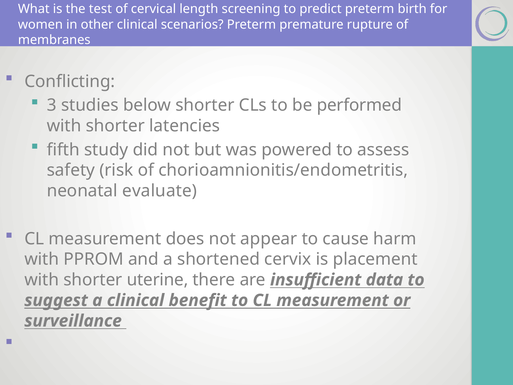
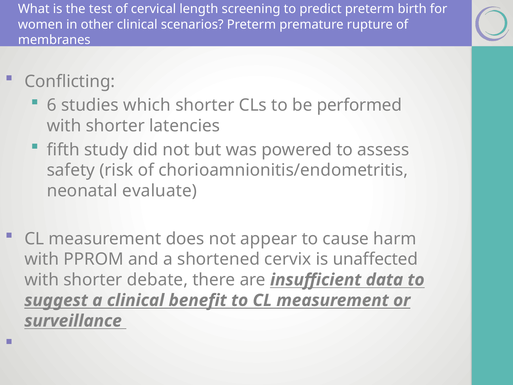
3: 3 -> 6
below: below -> which
placement: placement -> unaffected
uterine: uterine -> debate
